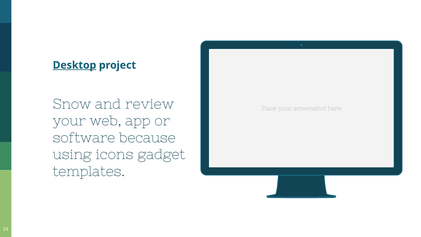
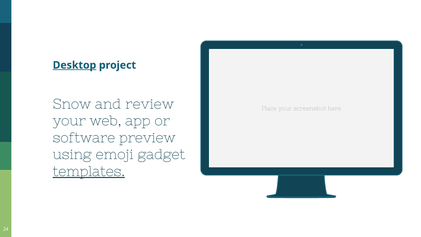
because: because -> preview
icons: icons -> emoji
templates underline: none -> present
